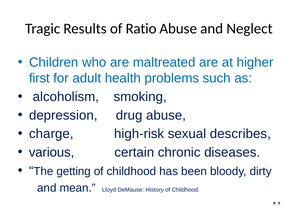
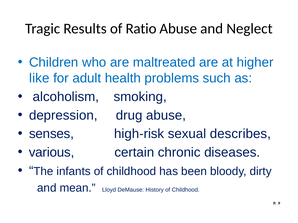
first: first -> like
charge: charge -> senses
getting: getting -> infants
